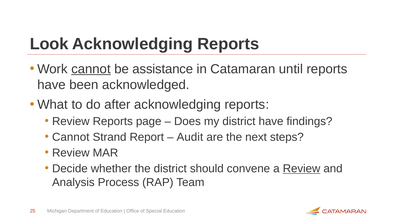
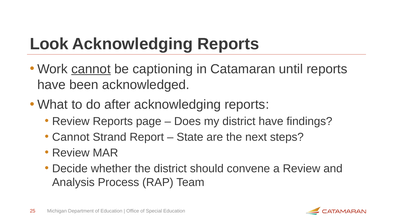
assistance: assistance -> captioning
Audit: Audit -> State
Review at (302, 169) underline: present -> none
